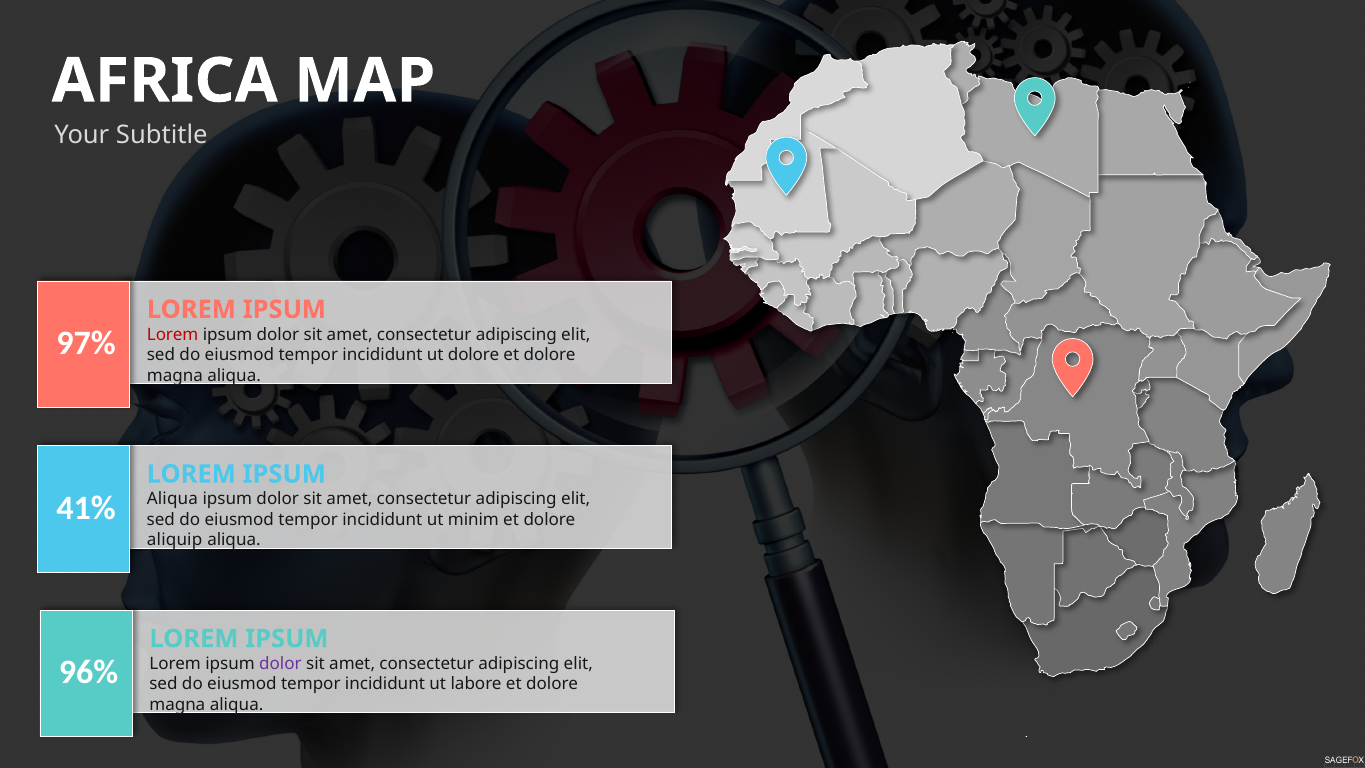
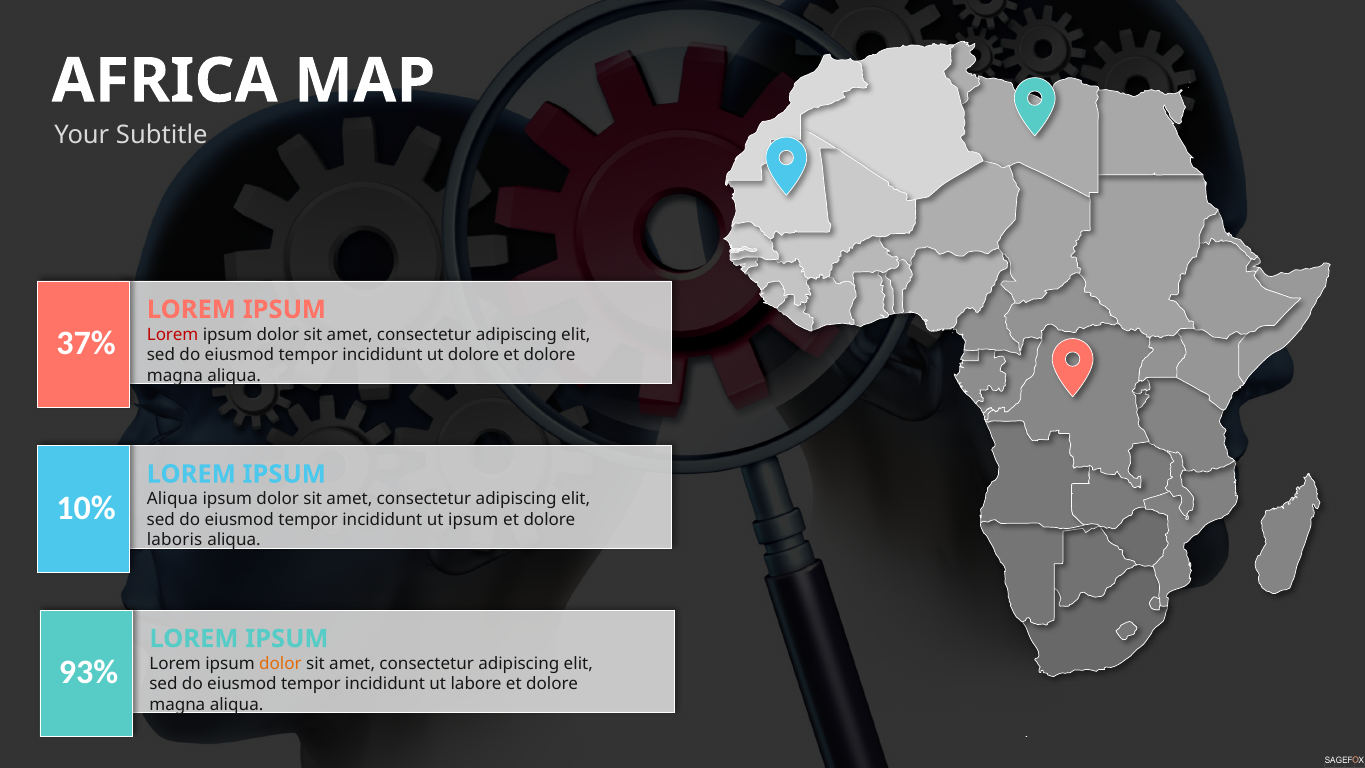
97%: 97% -> 37%
41%: 41% -> 10%
ut minim: minim -> ipsum
aliquip: aliquip -> laboris
96%: 96% -> 93%
dolor at (280, 664) colour: purple -> orange
